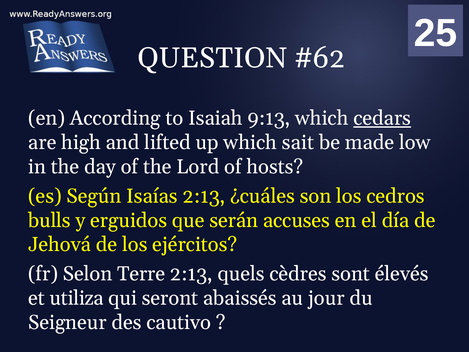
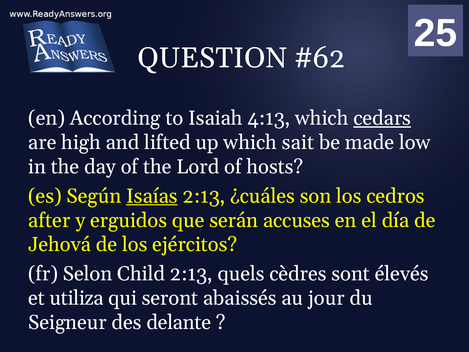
9:13: 9:13 -> 4:13
Isaías underline: none -> present
bulls: bulls -> after
Terre: Terre -> Child
cautivo: cautivo -> delante
